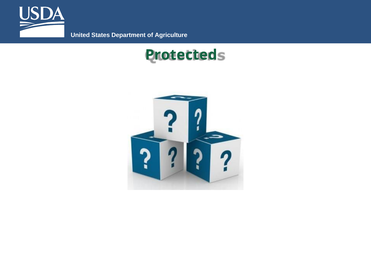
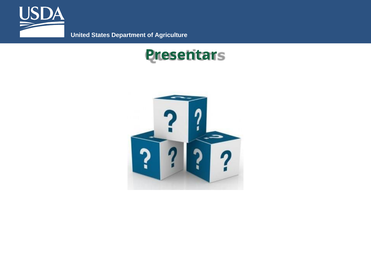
Protected: Protected -> Presentar
